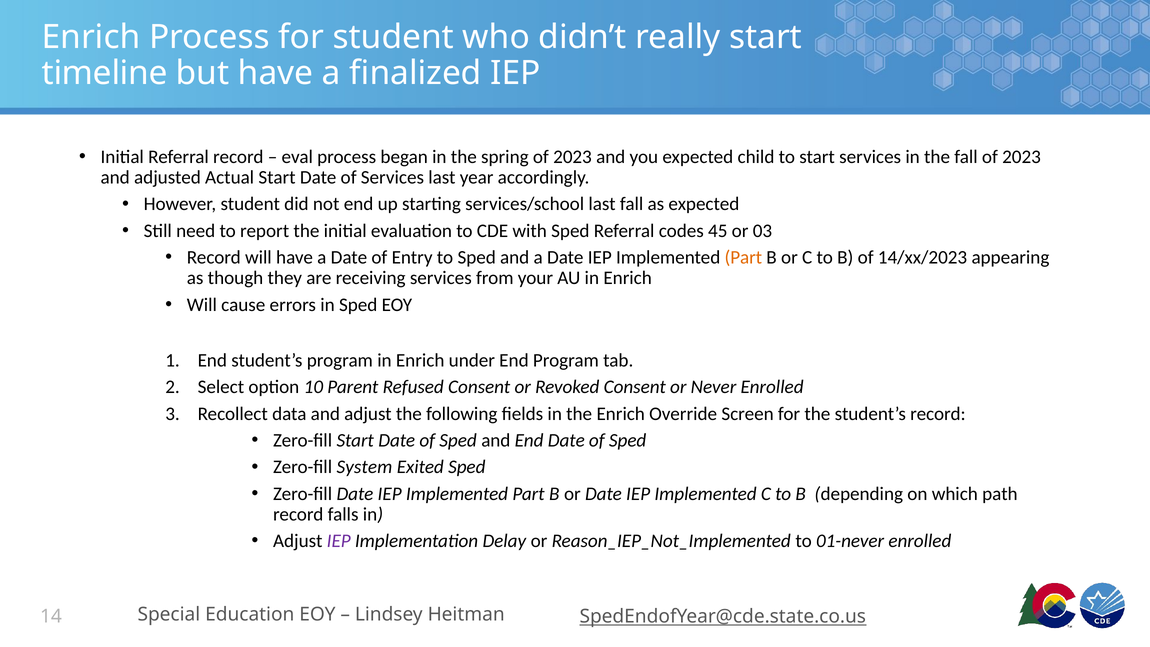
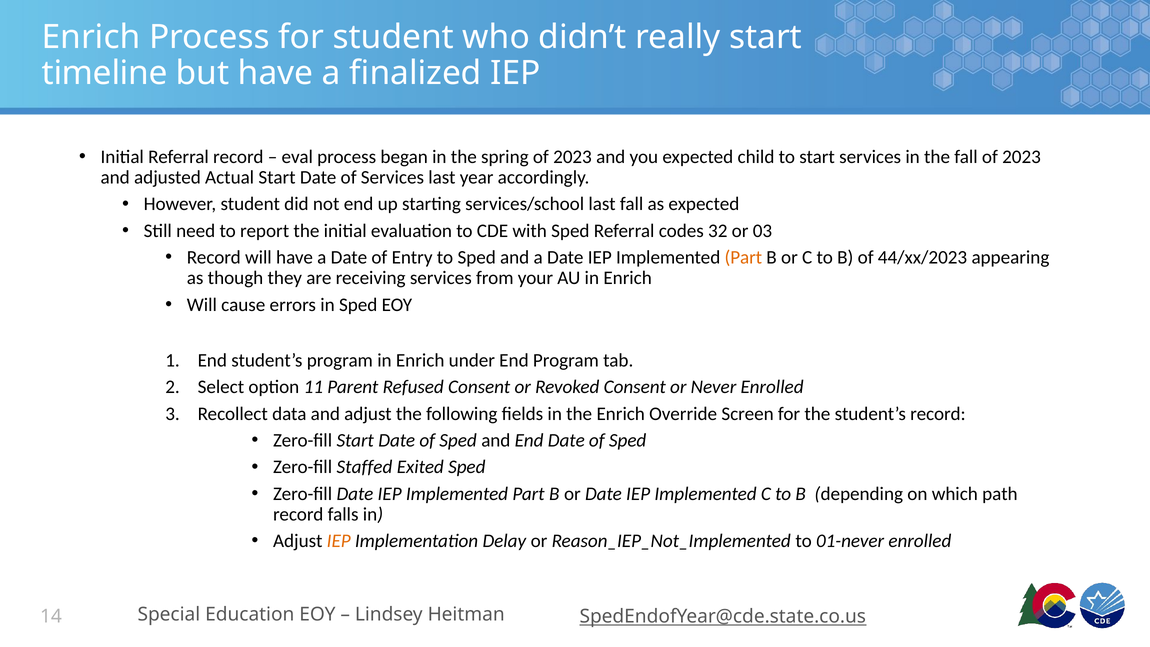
45: 45 -> 32
14/xx/2023: 14/xx/2023 -> 44/xx/2023
10: 10 -> 11
System: System -> Staffed
IEP at (339, 541) colour: purple -> orange
